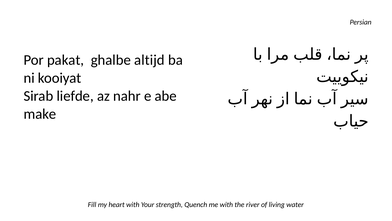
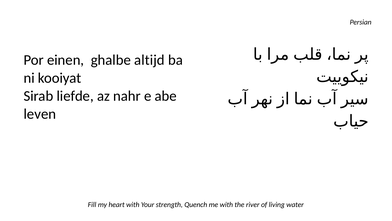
pakat: pakat -> einen
make: make -> leven
